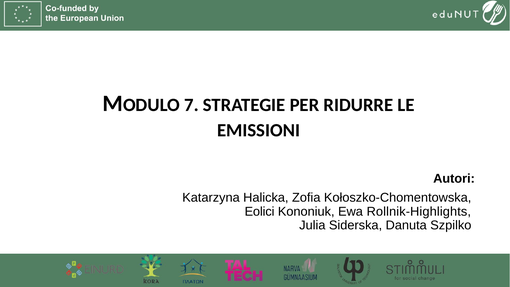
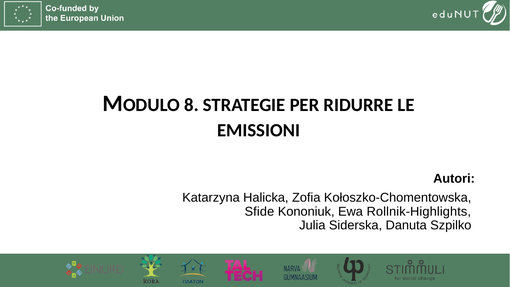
7: 7 -> 8
Eolici: Eolici -> Sfide
